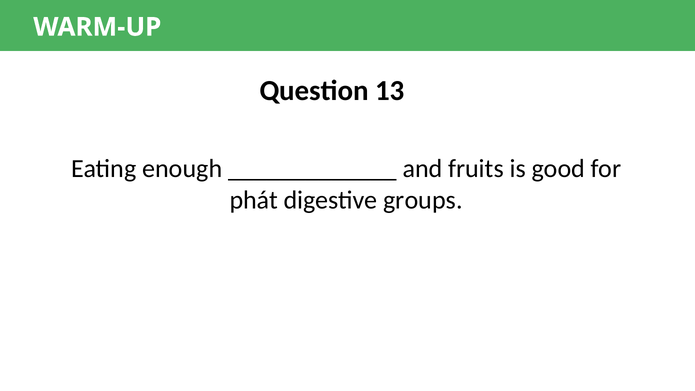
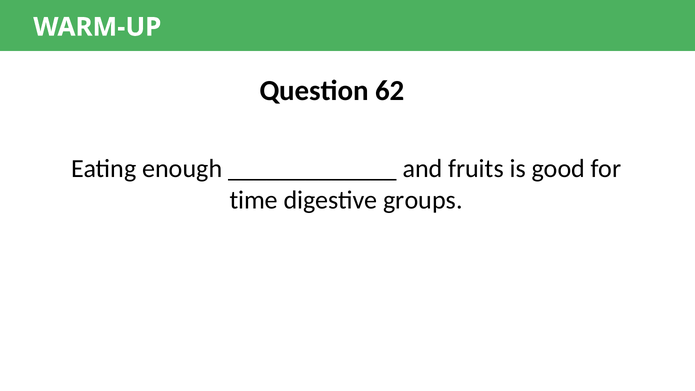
13: 13 -> 62
phát: phát -> time
